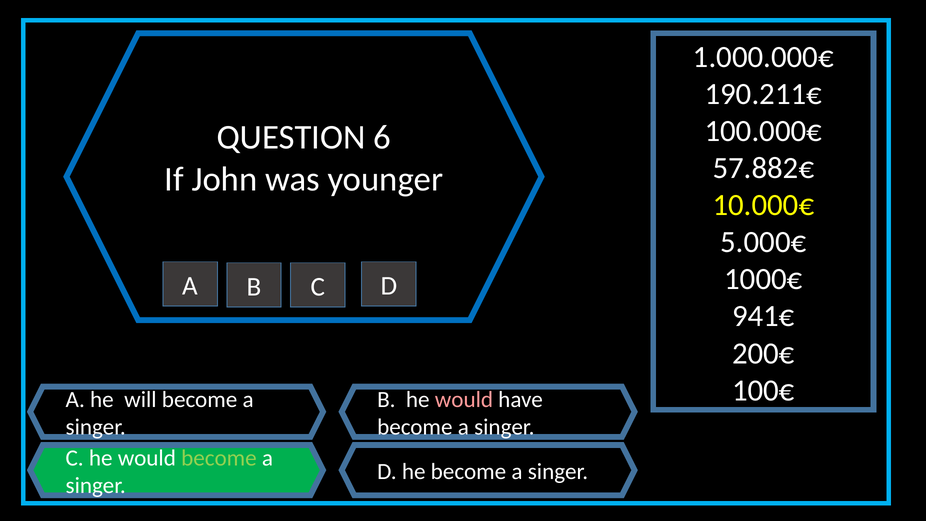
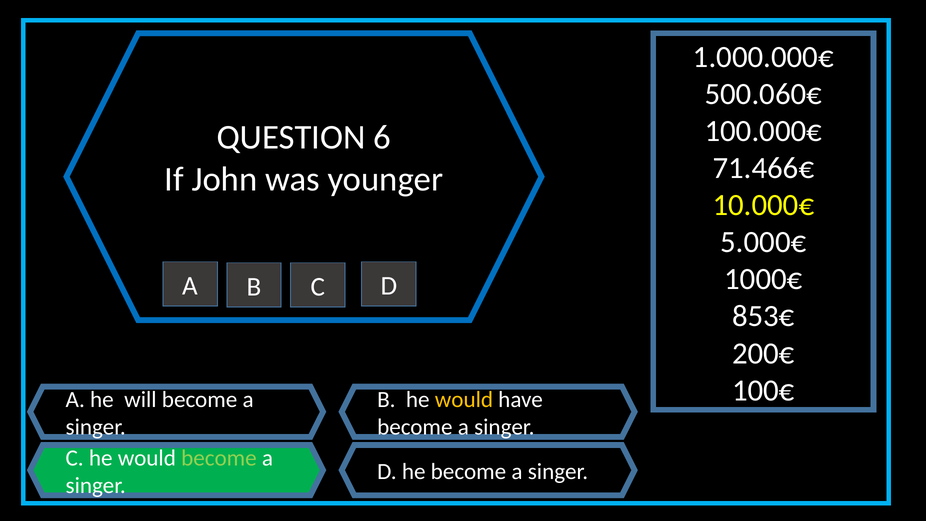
190.211€: 190.211€ -> 500.060€
57.882€: 57.882€ -> 71.466€
941€: 941€ -> 853€
would at (464, 399) colour: pink -> yellow
